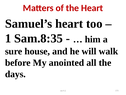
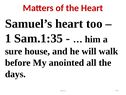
Sam.8:35: Sam.8:35 -> Sam.1:35
